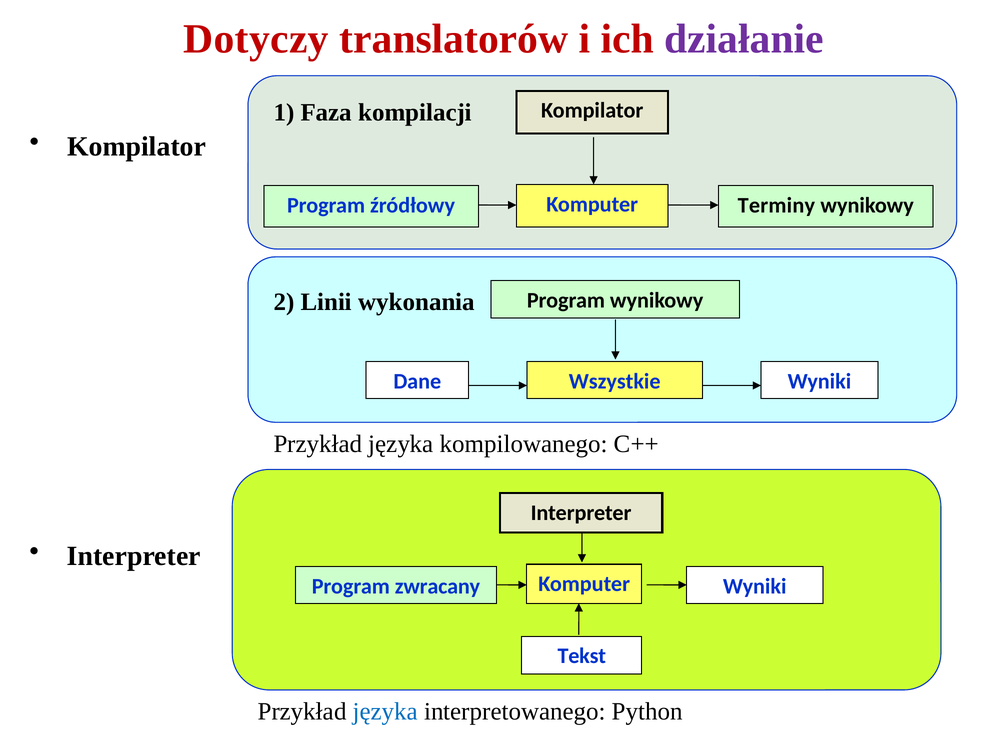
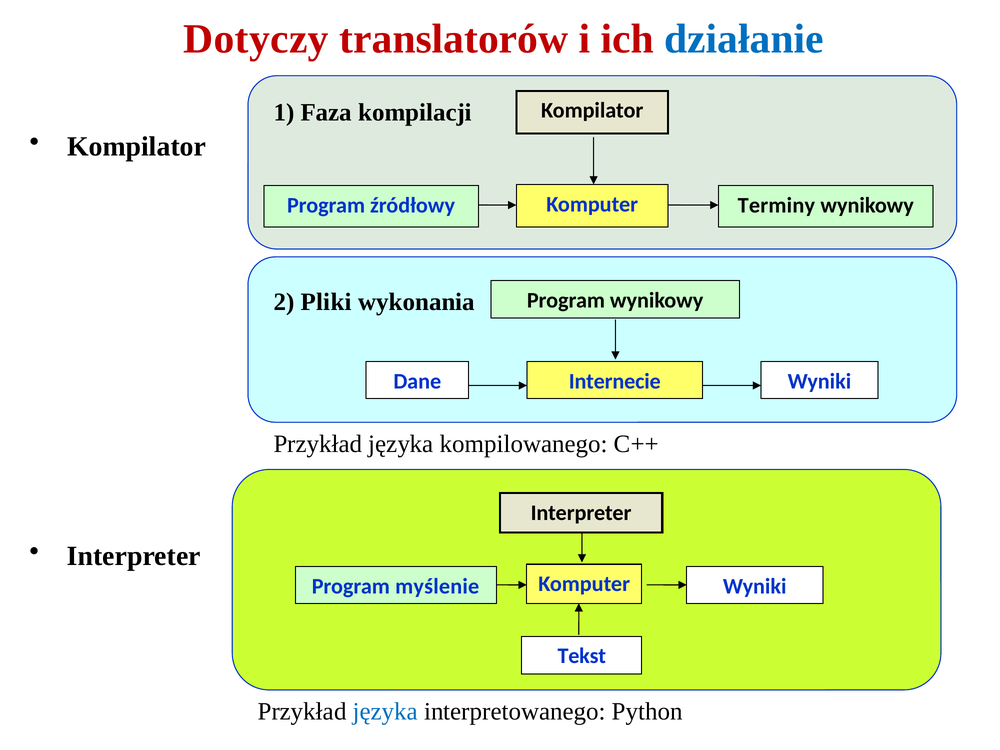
działanie colour: purple -> blue
Linii: Linii -> Pliki
Wszystkie: Wszystkie -> Internecie
zwracany: zwracany -> myślenie
